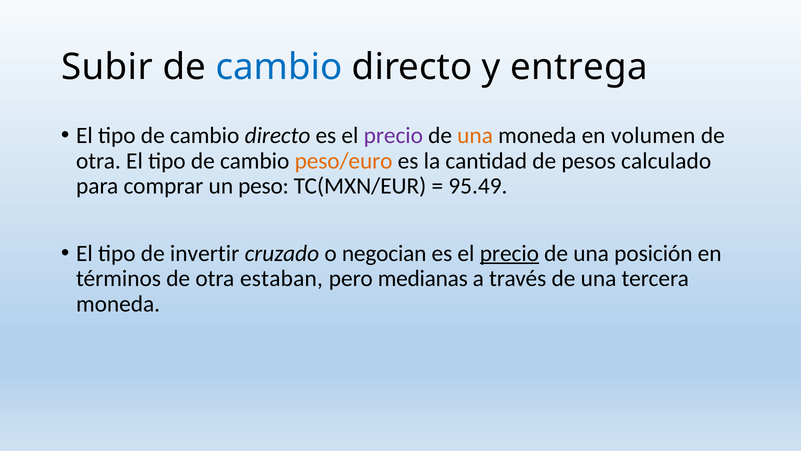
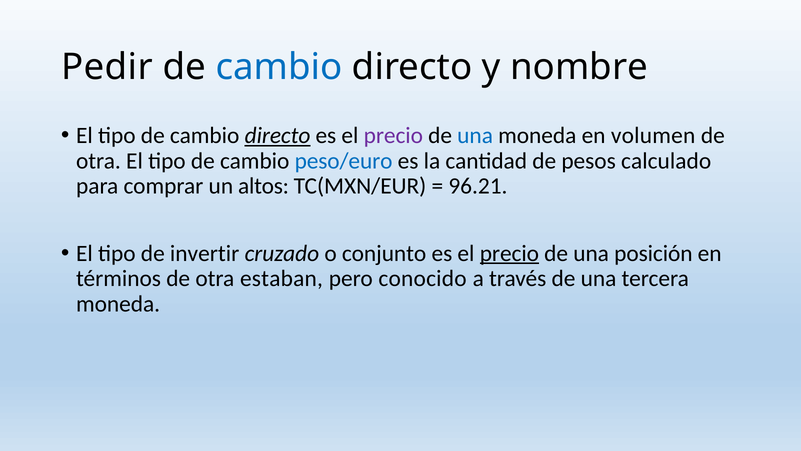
Subir: Subir -> Pedir
entrega: entrega -> nombre
directo at (278, 135) underline: none -> present
una at (475, 135) colour: orange -> blue
peso/euro colour: orange -> blue
peso: peso -> altos
95.49: 95.49 -> 96.21
negocian: negocian -> conjunto
medianas: medianas -> conocido
